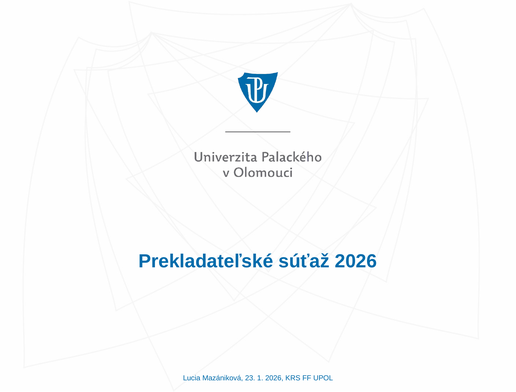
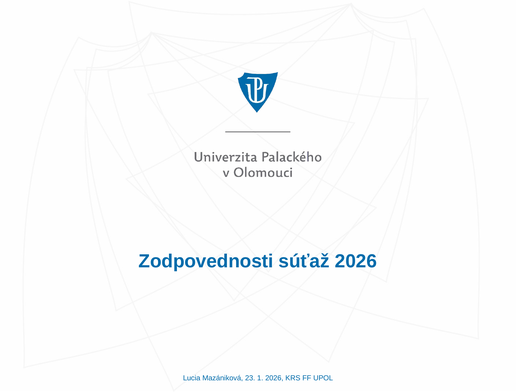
Prekladateľské: Prekladateľské -> Zodpovednosti
